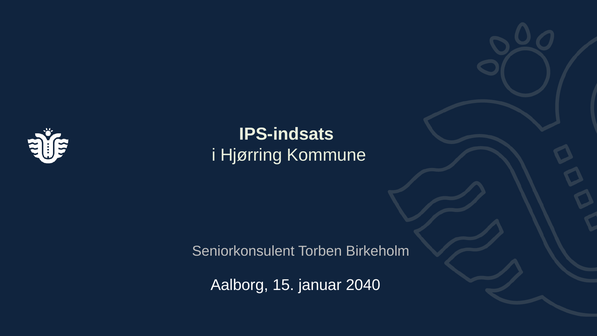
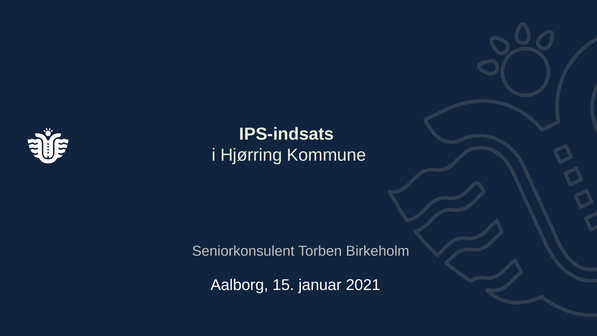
2040: 2040 -> 2021
